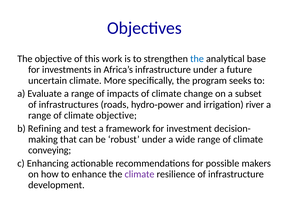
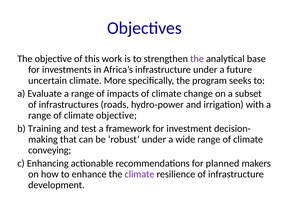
the at (197, 59) colour: blue -> purple
river: river -> with
Refining: Refining -> Training
possible: possible -> planned
